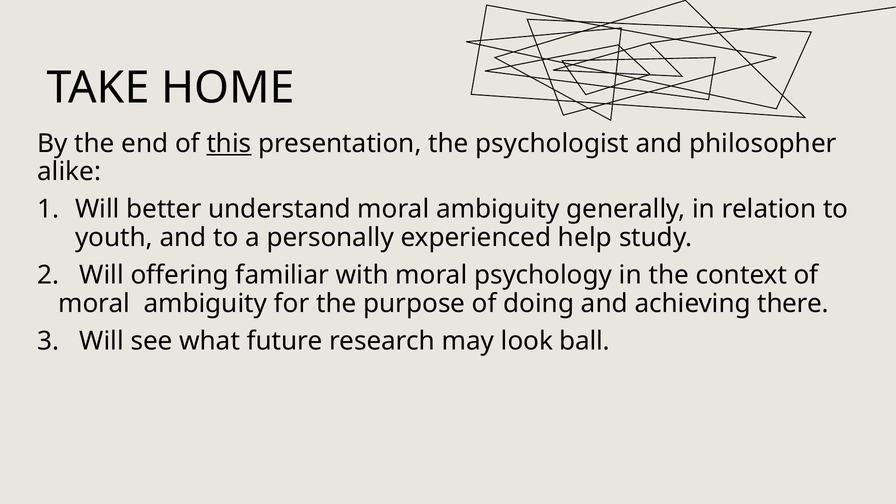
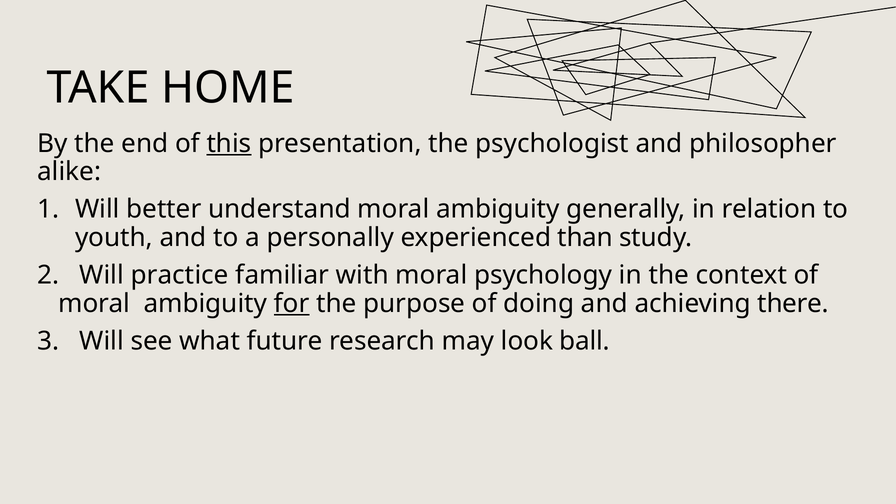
help: help -> than
offering: offering -> practice
for underline: none -> present
